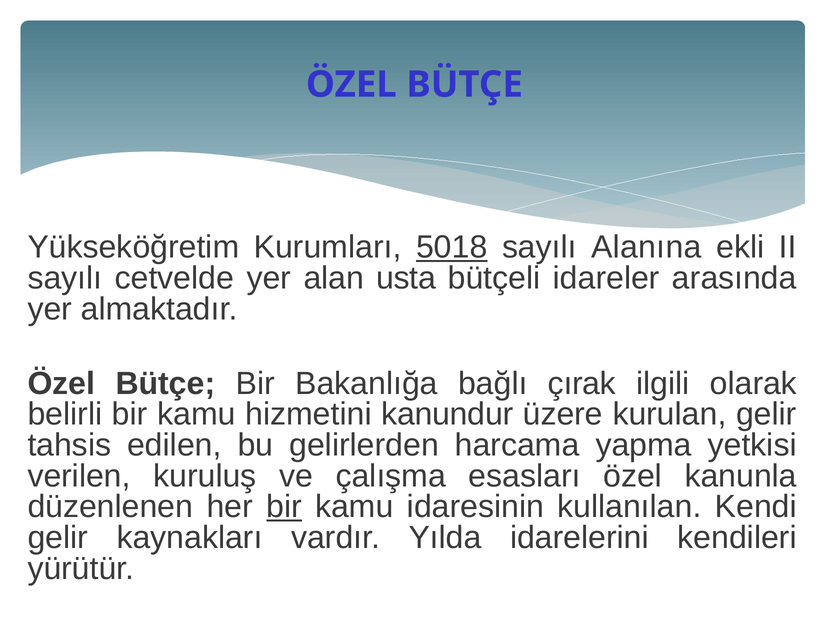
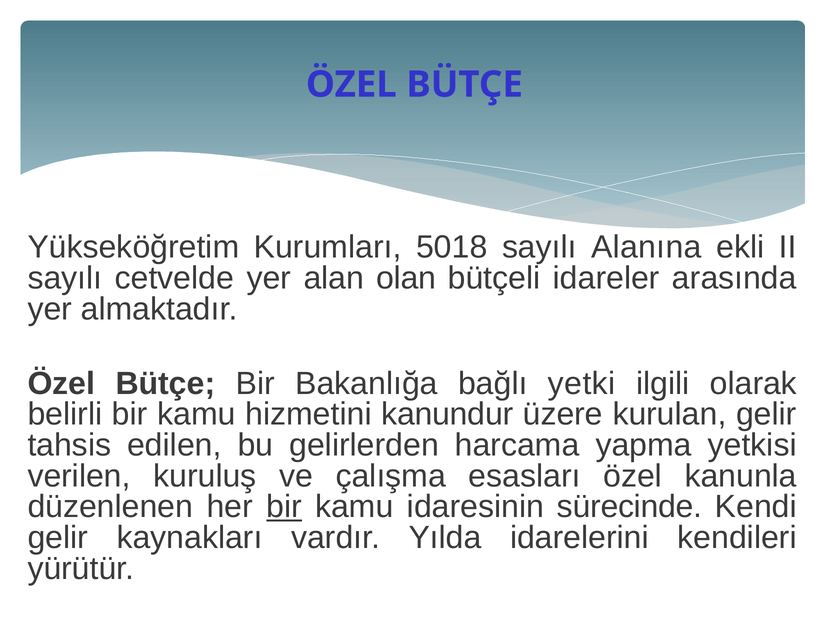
5018 underline: present -> none
usta: usta -> olan
çırak: çırak -> yetki
kullanılan: kullanılan -> sürecinde
